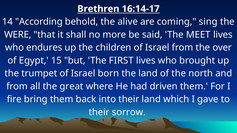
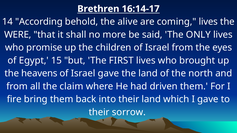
coming sing: sing -> lives
MEET: MEET -> ONLY
endures: endures -> promise
over: over -> eyes
trumpet: trumpet -> heavens
Israel born: born -> gave
great: great -> claim
